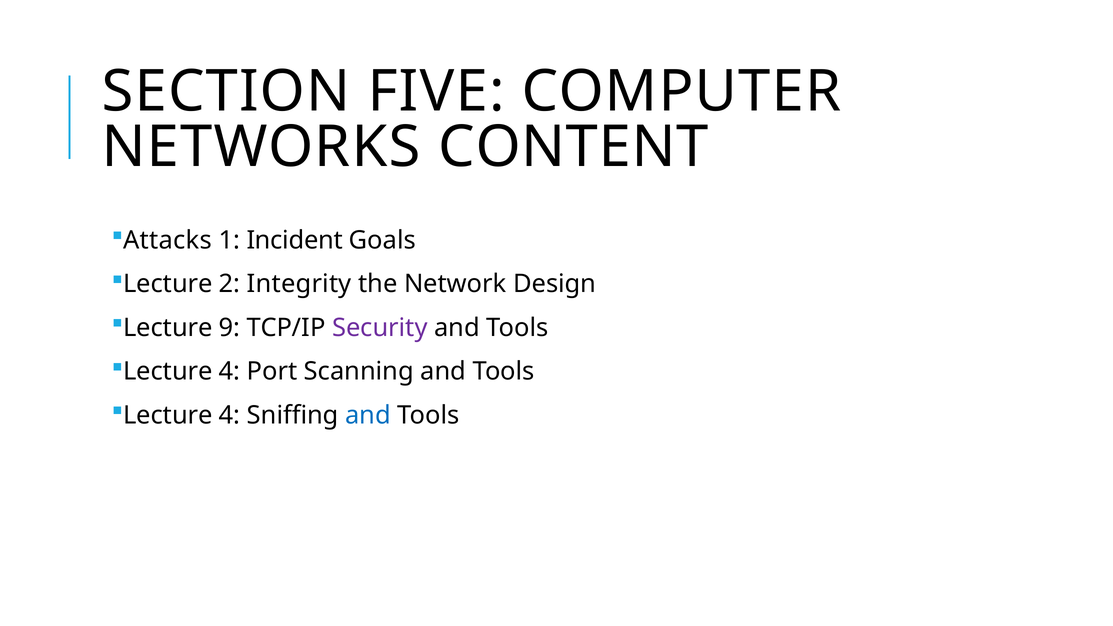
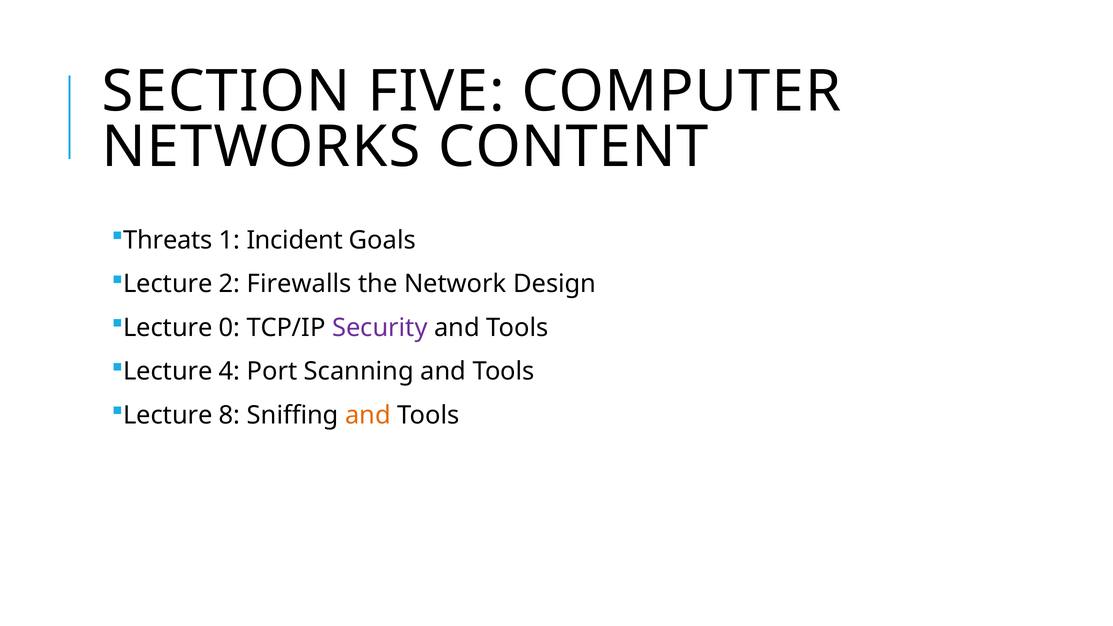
Attacks: Attacks -> Threats
Integrity: Integrity -> Firewalls
9: 9 -> 0
4 at (230, 415): 4 -> 8
and at (368, 415) colour: blue -> orange
